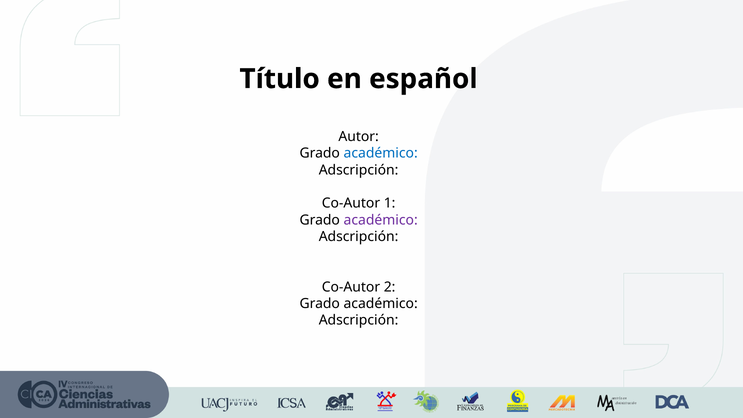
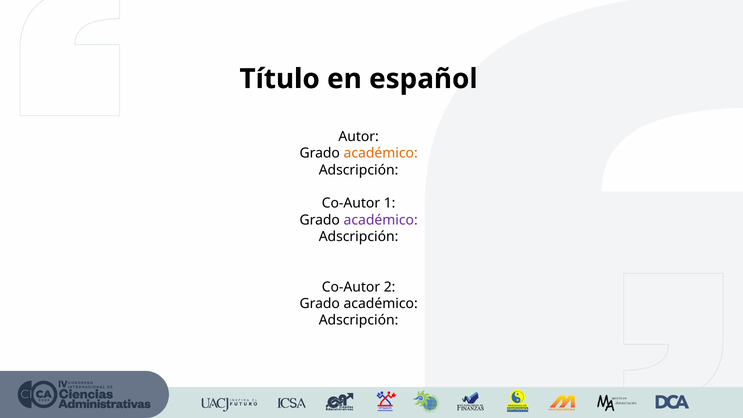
académico at (381, 153) colour: blue -> orange
